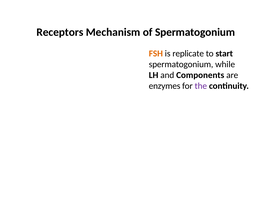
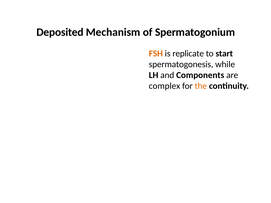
Receptors: Receptors -> Deposited
spermatogonium at (181, 64): spermatogonium -> spermatogonesis
enzymes: enzymes -> complex
the colour: purple -> orange
